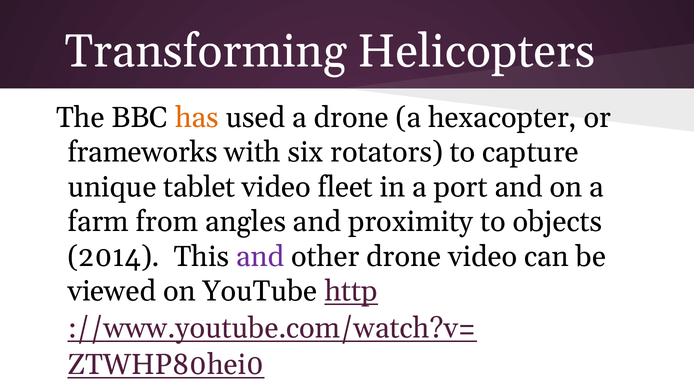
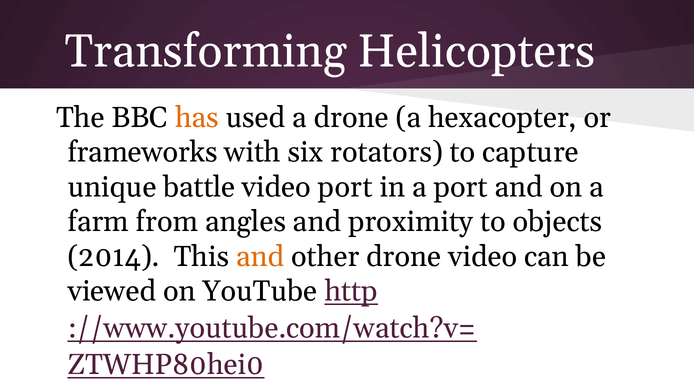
tablet: tablet -> battle
video fleet: fleet -> port
and at (260, 256) colour: purple -> orange
